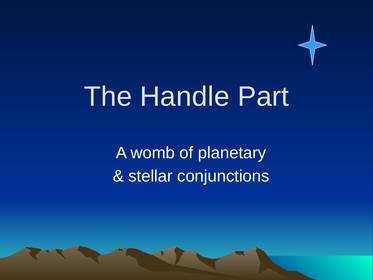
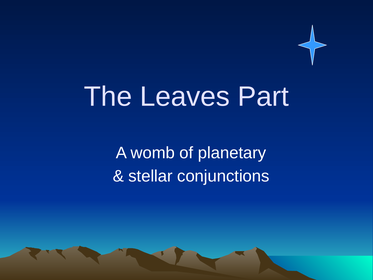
Handle: Handle -> Leaves
